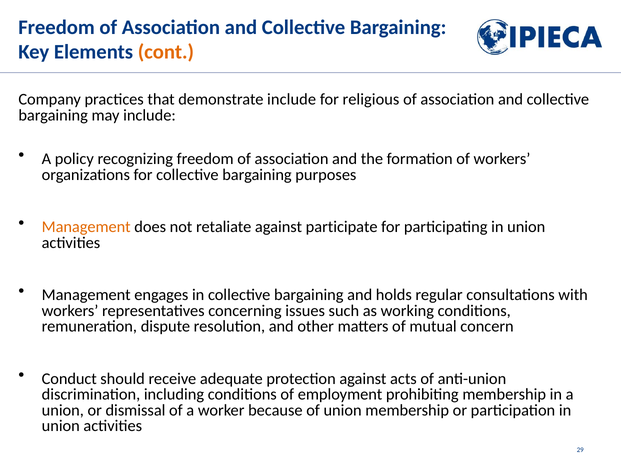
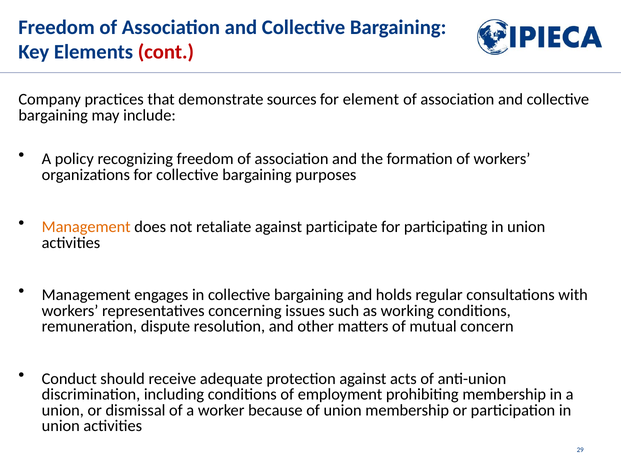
cont colour: orange -> red
demonstrate include: include -> sources
religious: religious -> element
